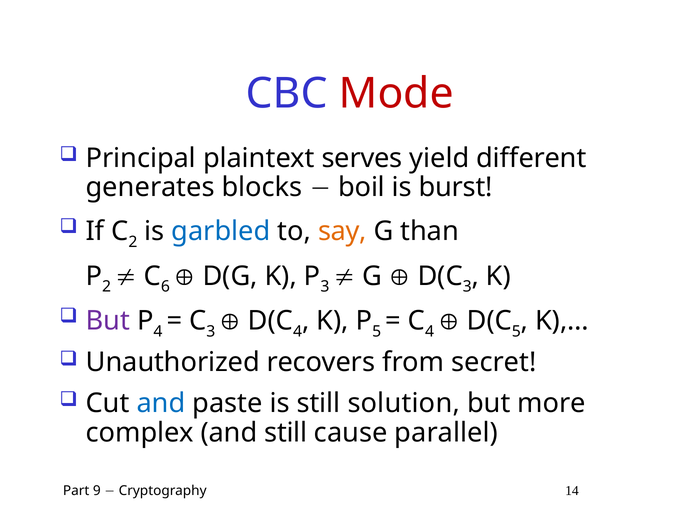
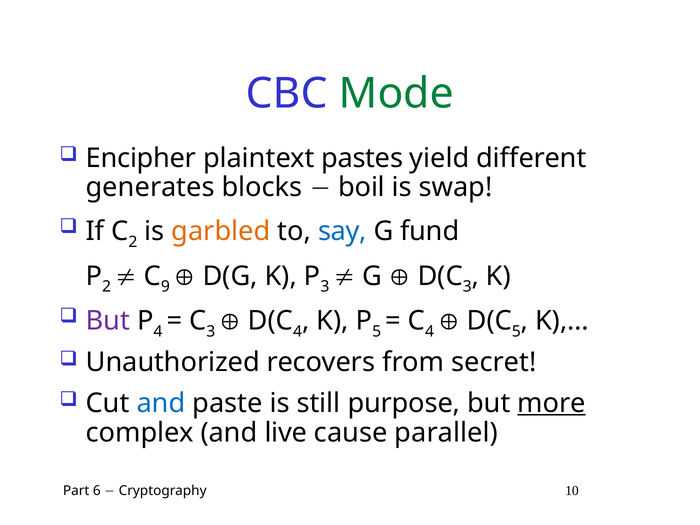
Mode colour: red -> green
Principal: Principal -> Encipher
serves: serves -> pastes
burst: burst -> swap
garbled colour: blue -> orange
say colour: orange -> blue
than: than -> fund
6: 6 -> 9
solution: solution -> purpose
more underline: none -> present
and still: still -> live
9: 9 -> 6
14: 14 -> 10
